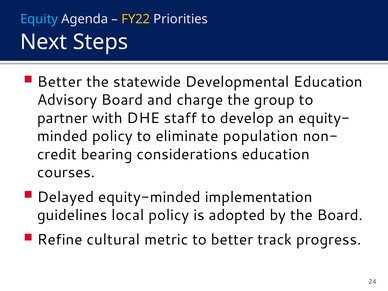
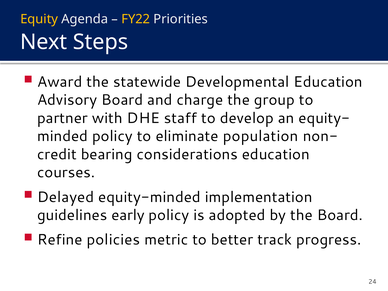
Equity colour: light blue -> yellow
Better at (60, 82): Better -> Award
local: local -> early
cultural: cultural -> policies
